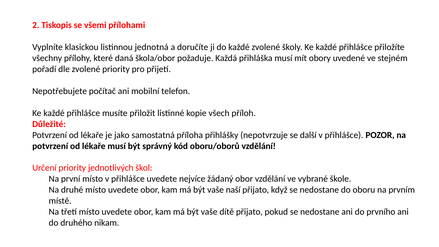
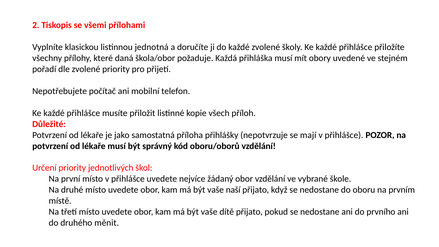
další: další -> mají
nikam: nikam -> měnit
